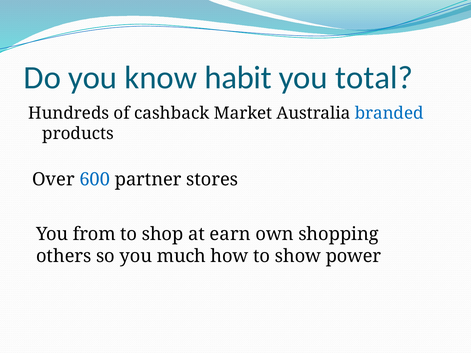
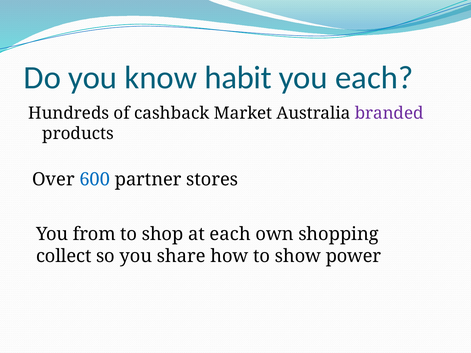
you total: total -> each
branded colour: blue -> purple
at earn: earn -> each
others: others -> collect
much: much -> share
